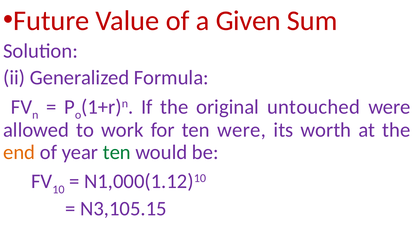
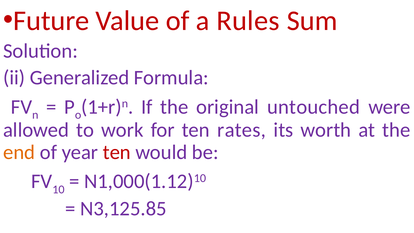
Given: Given -> Rules
ten were: were -> rates
ten at (117, 152) colour: green -> red
N3,105.15: N3,105.15 -> N3,125.85
